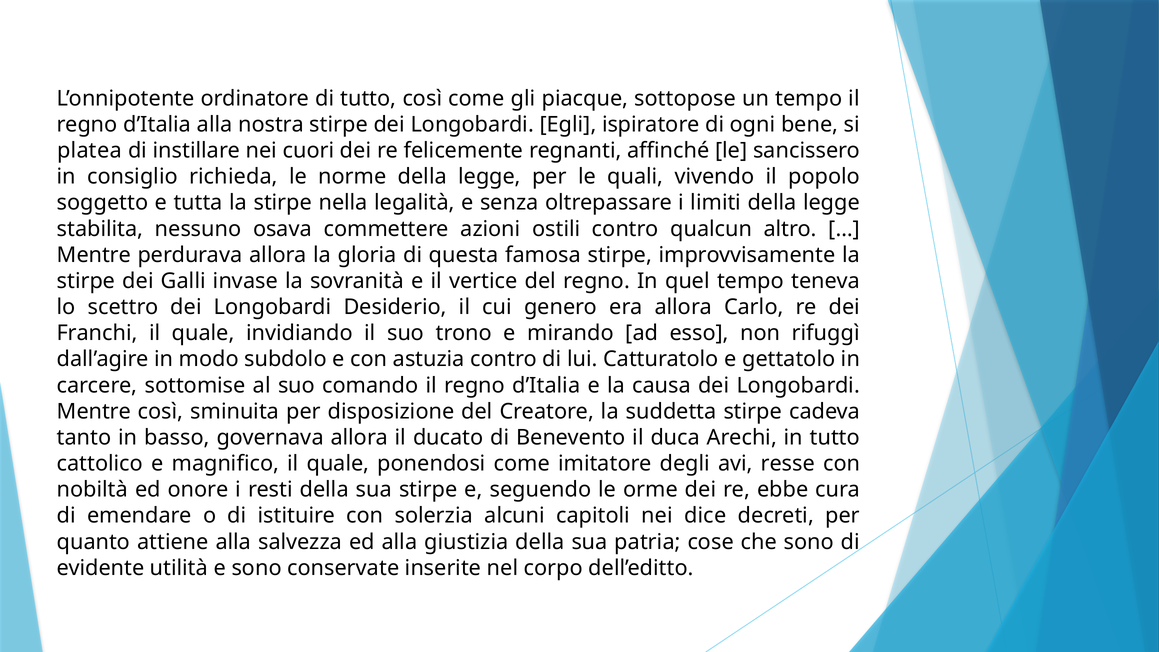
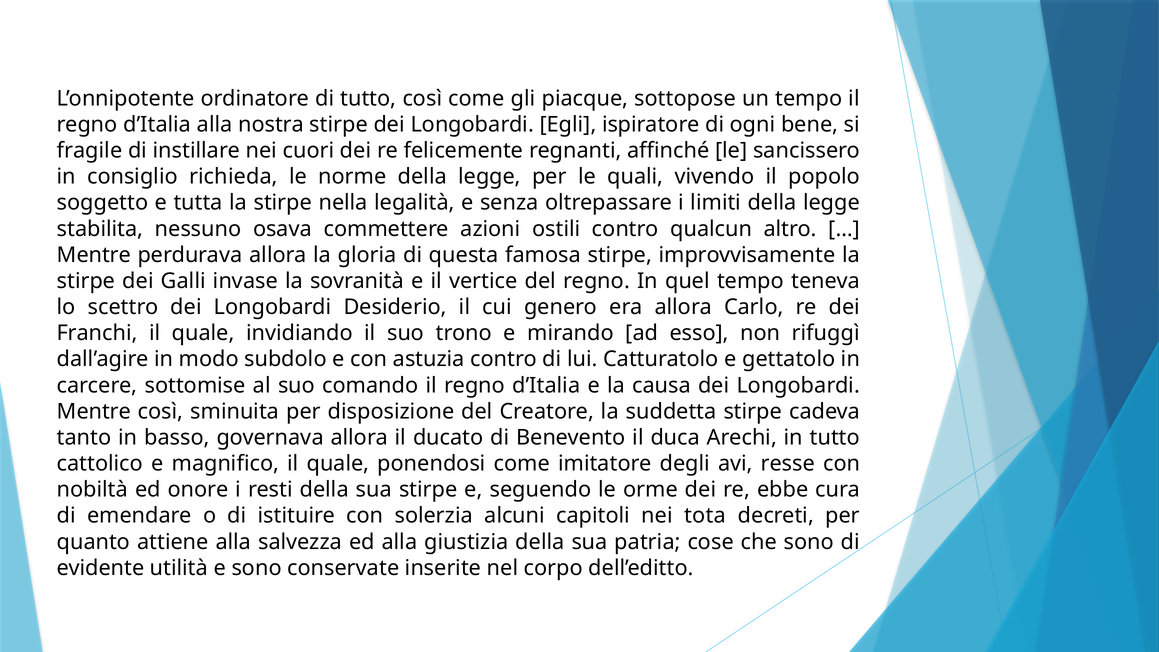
platea: platea -> fragile
dice: dice -> tota
